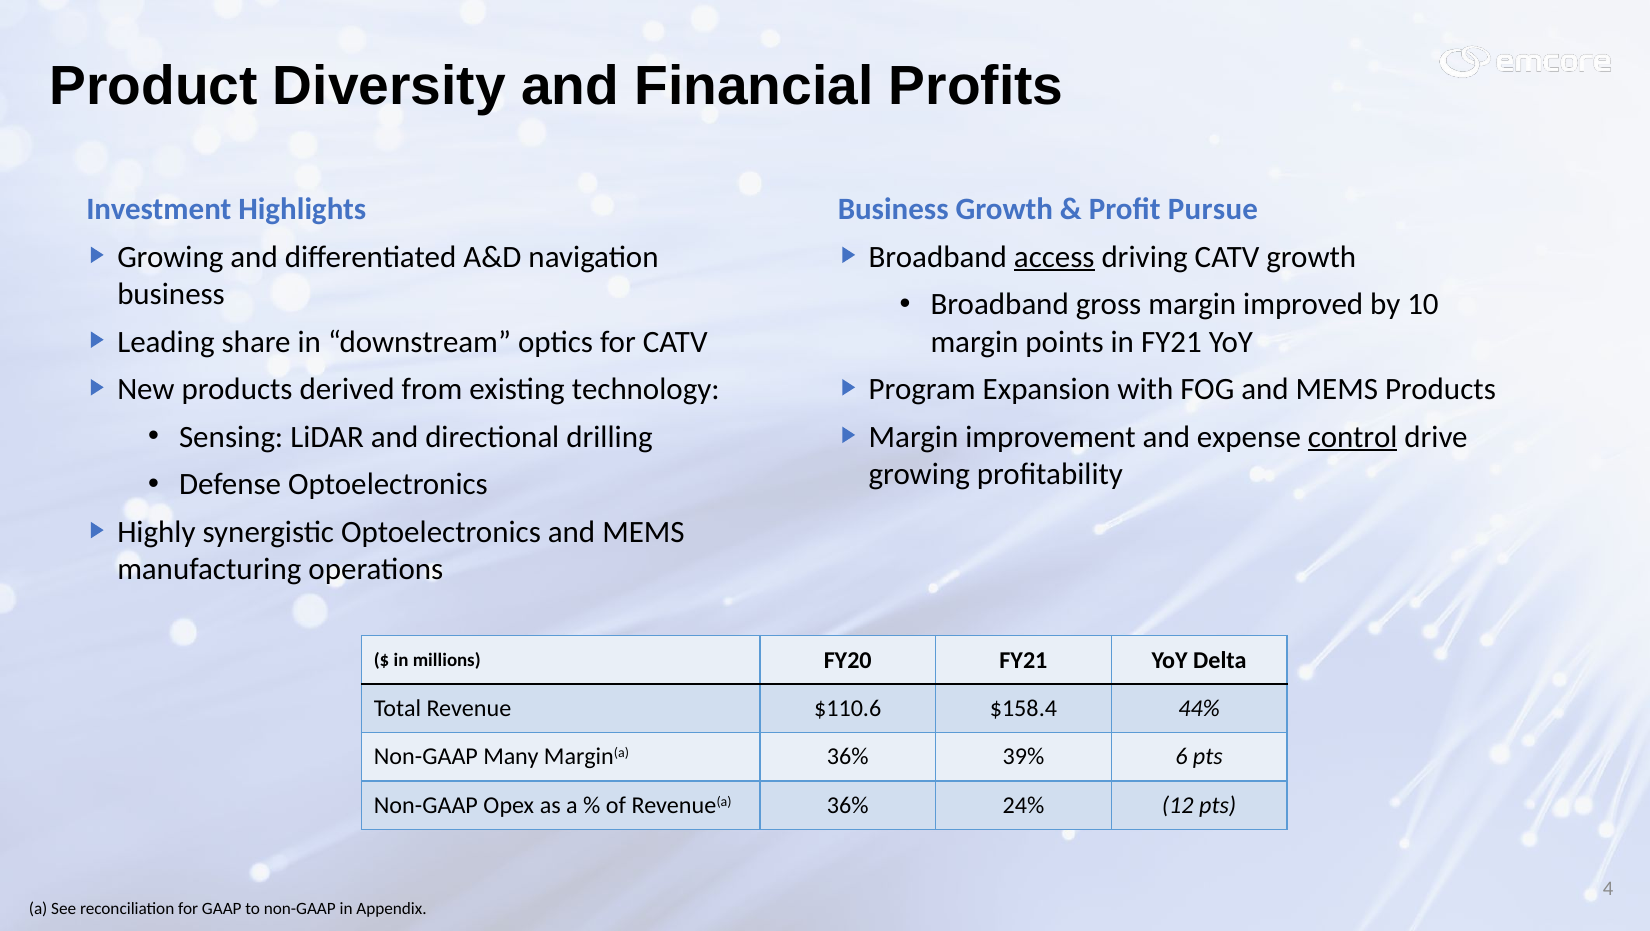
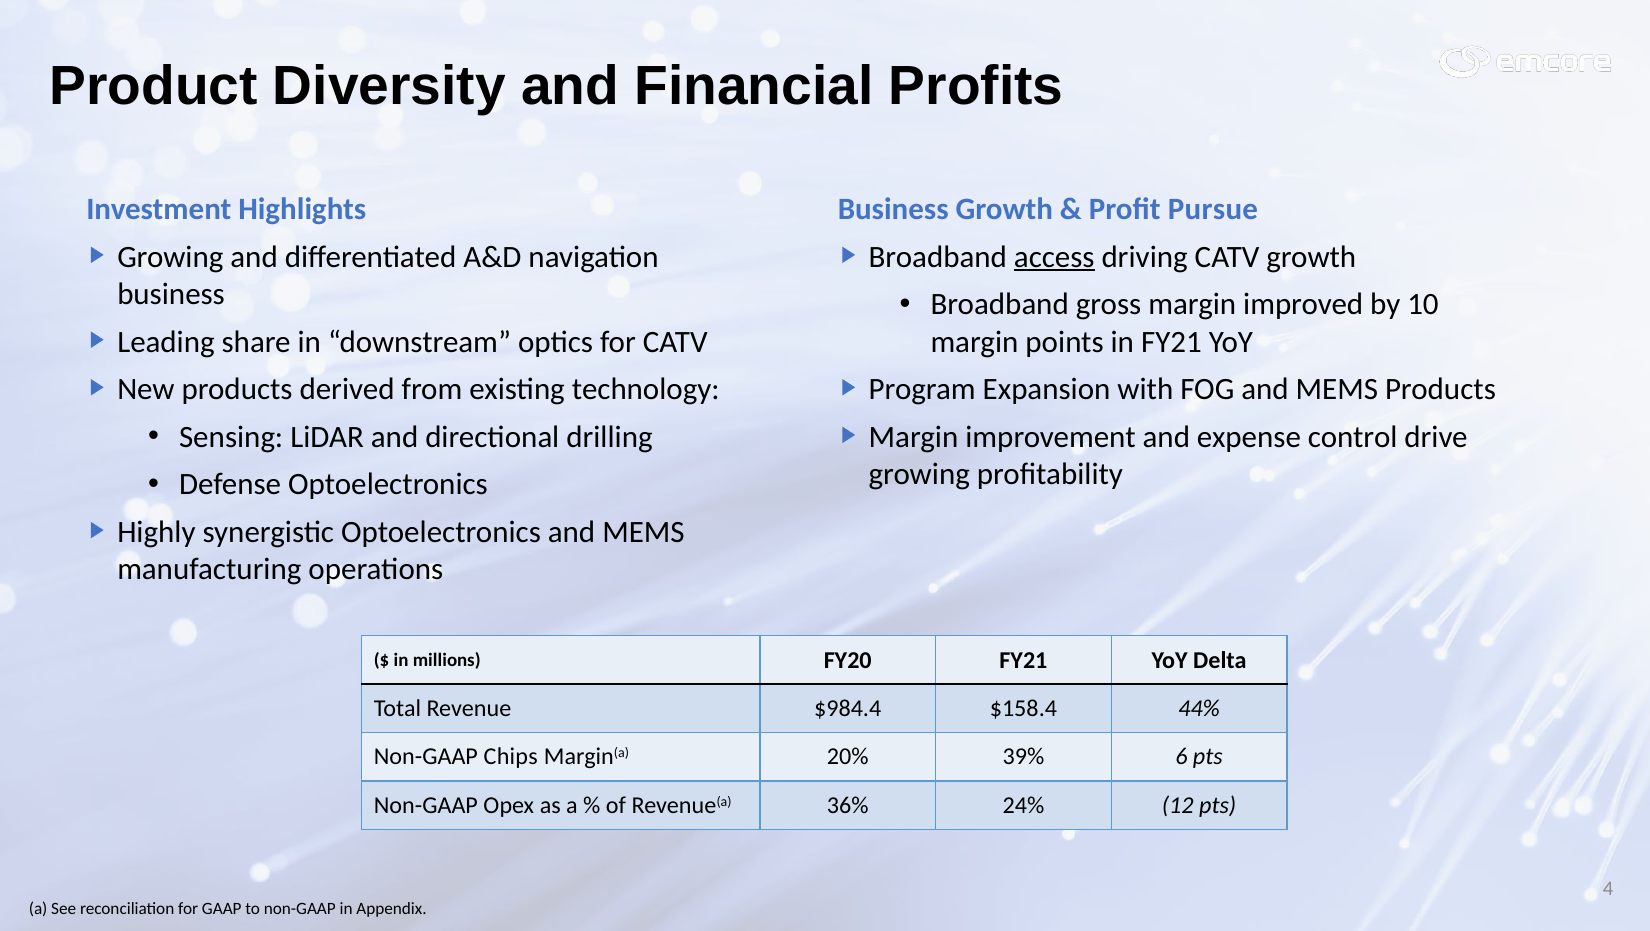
control underline: present -> none
$110.6: $110.6 -> $984.4
Many: Many -> Chips
Margin(a 36%: 36% -> 20%
